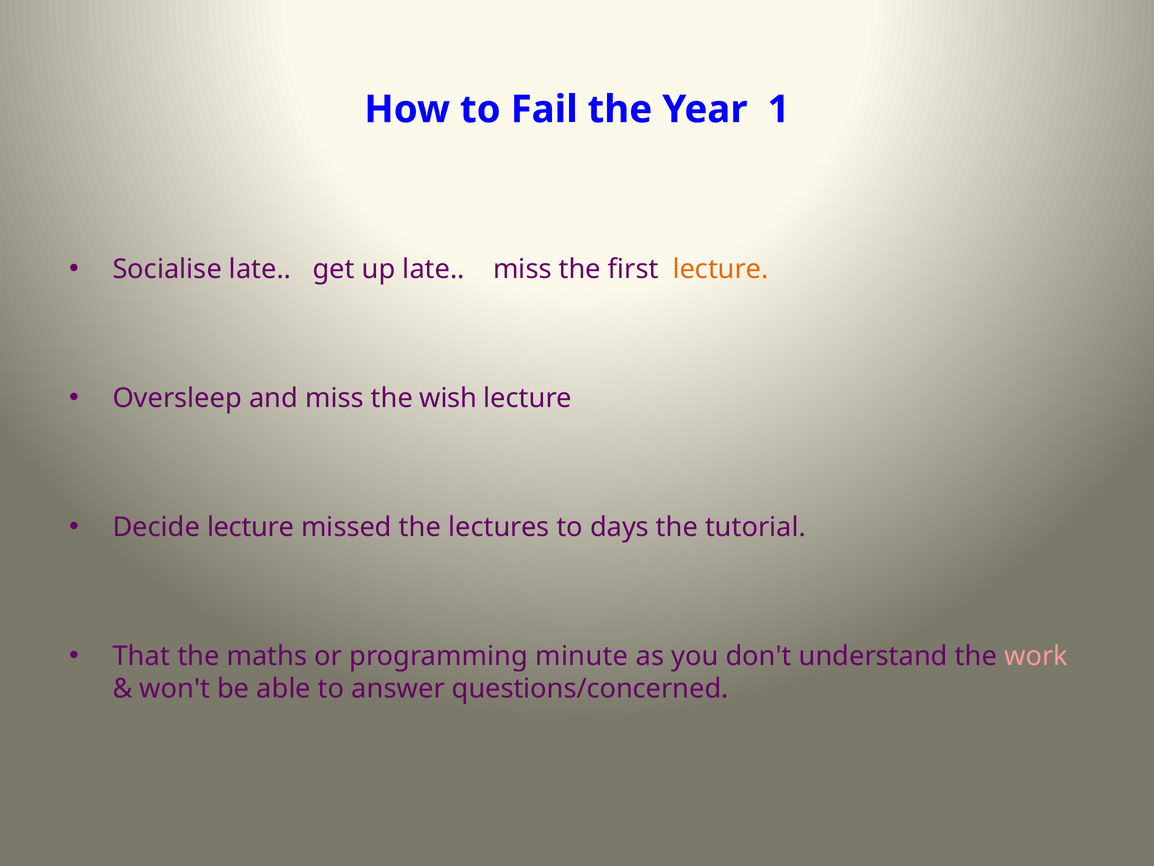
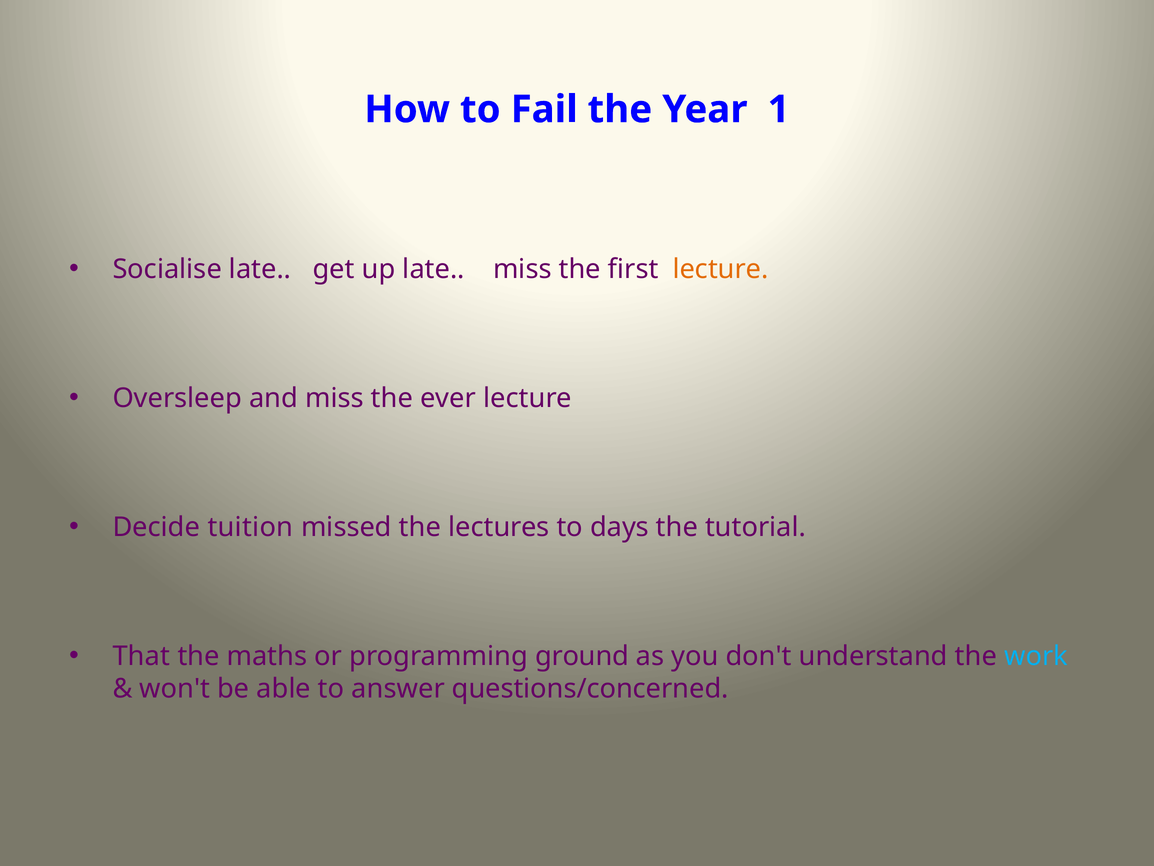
wish: wish -> ever
Decide lecture: lecture -> tuition
minute: minute -> ground
work colour: pink -> light blue
